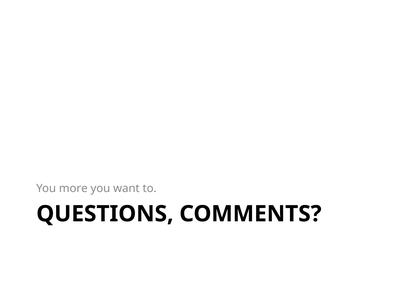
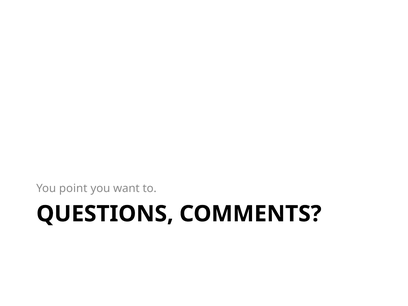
more: more -> point
